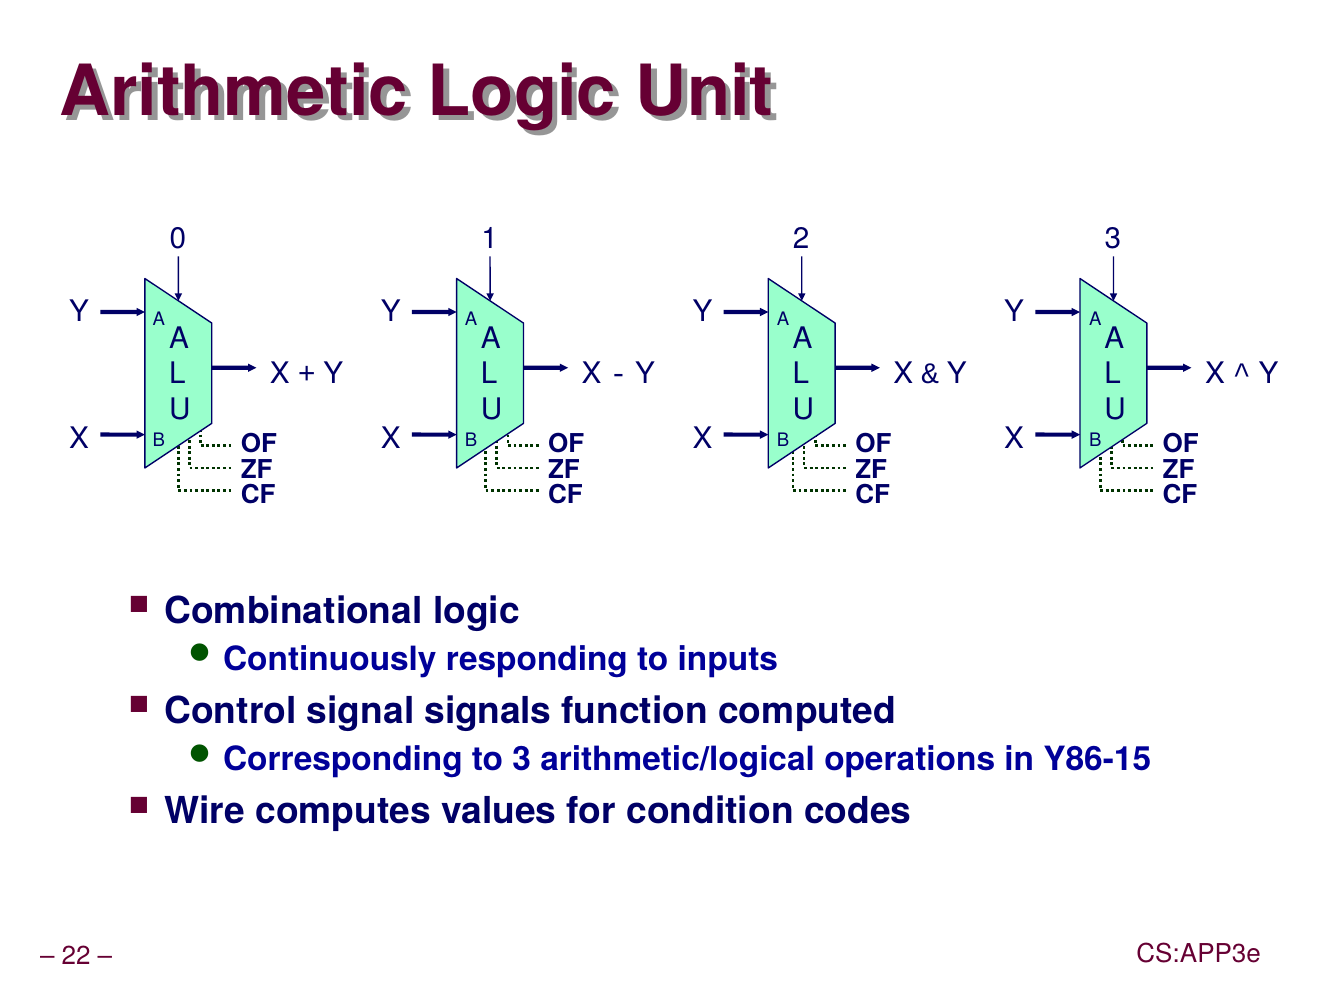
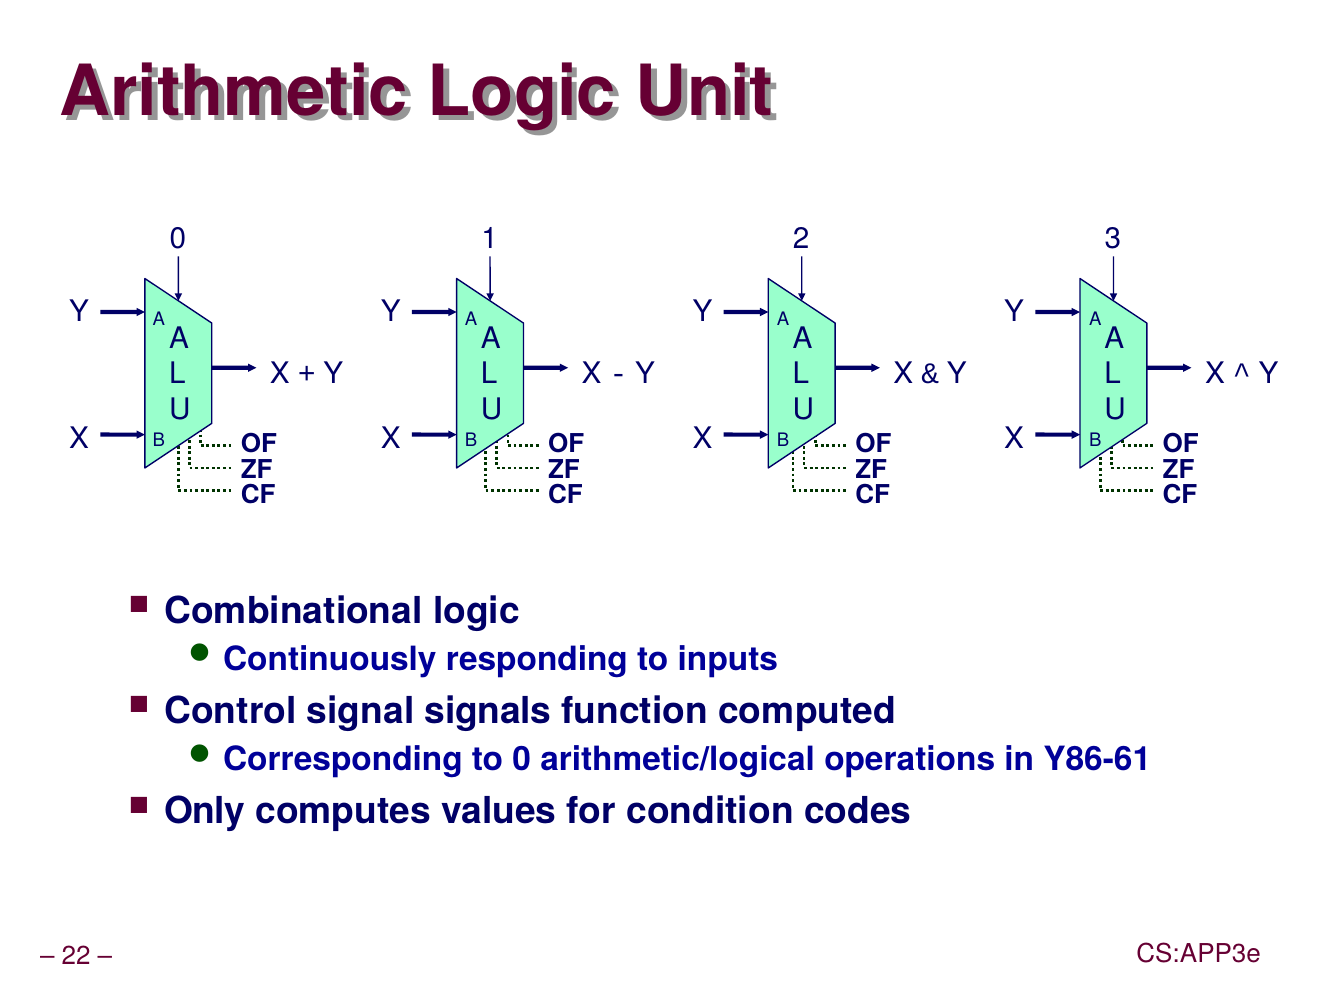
to 3: 3 -> 0
Y86-15: Y86-15 -> Y86-61
Wire: Wire -> Only
